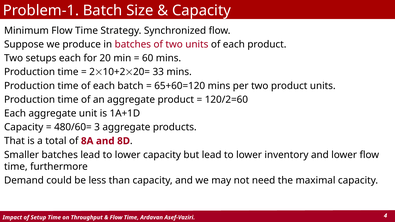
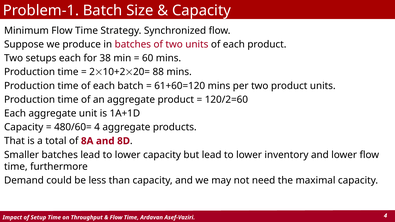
20: 20 -> 38
33: 33 -> 88
65+60=120: 65+60=120 -> 61+60=120
480/60= 3: 3 -> 4
